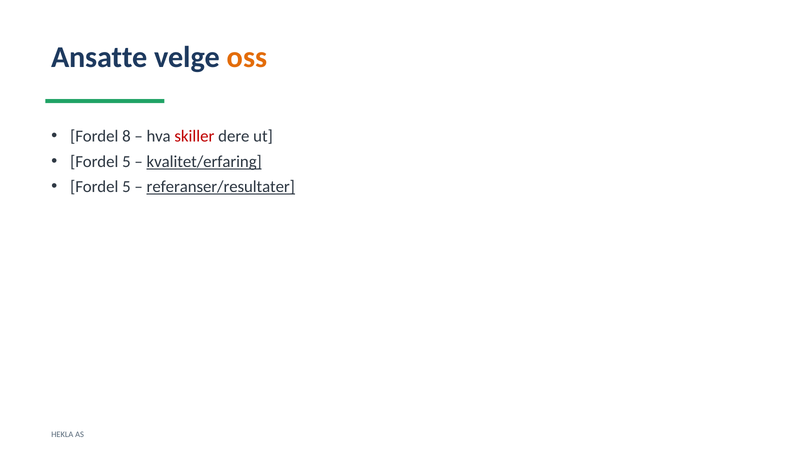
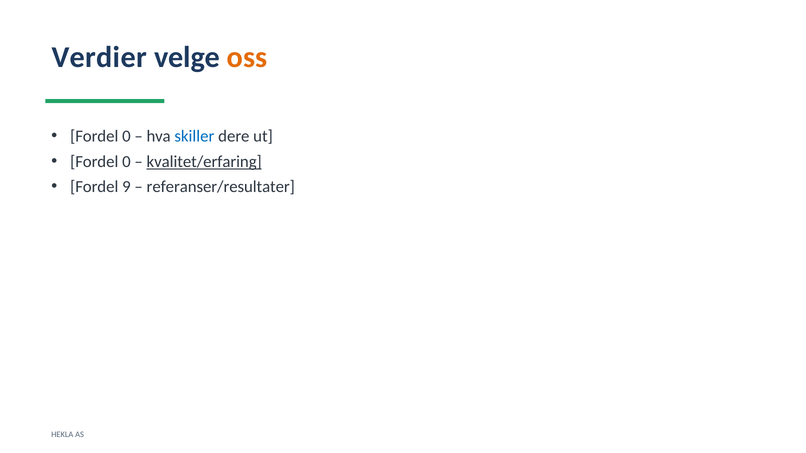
Ansatte: Ansatte -> Verdier
8 at (126, 137): 8 -> 0
skiller colour: red -> blue
5 at (126, 162): 5 -> 0
5 at (126, 187): 5 -> 9
referanser/resultater underline: present -> none
